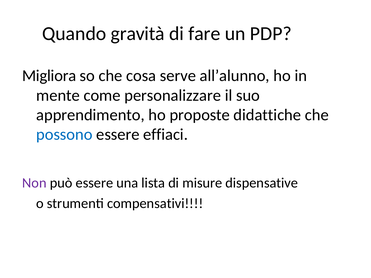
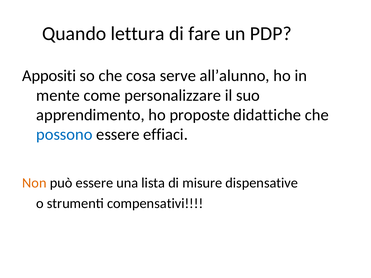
gravità: gravità -> lettura
Migliora: Migliora -> Appositi
Non colour: purple -> orange
